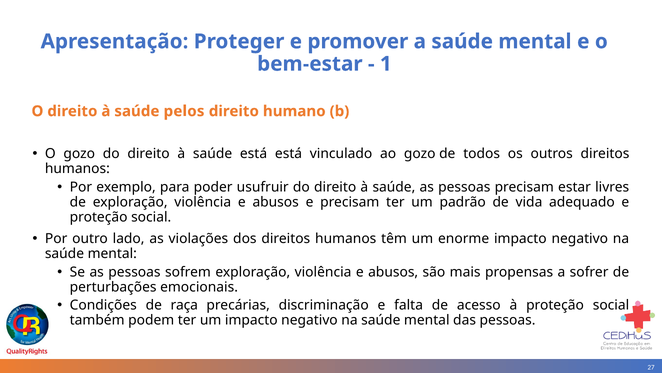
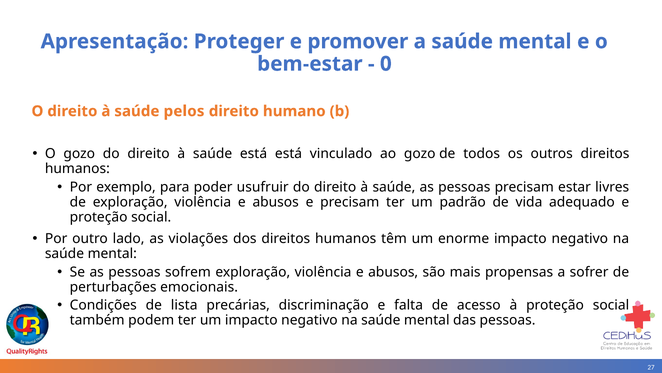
1: 1 -> 0
raça: raça -> lista
